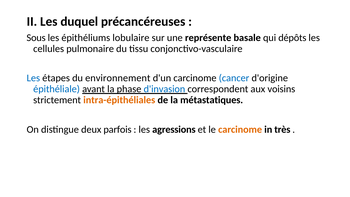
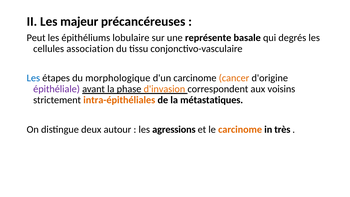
duquel: duquel -> majeur
Sous: Sous -> Peut
dépôts: dépôts -> degrés
pulmonaire: pulmonaire -> association
environnement: environnement -> morphologique
cancer colour: blue -> orange
épithéliale colour: blue -> purple
d'invasion colour: blue -> orange
parfois: parfois -> autour
